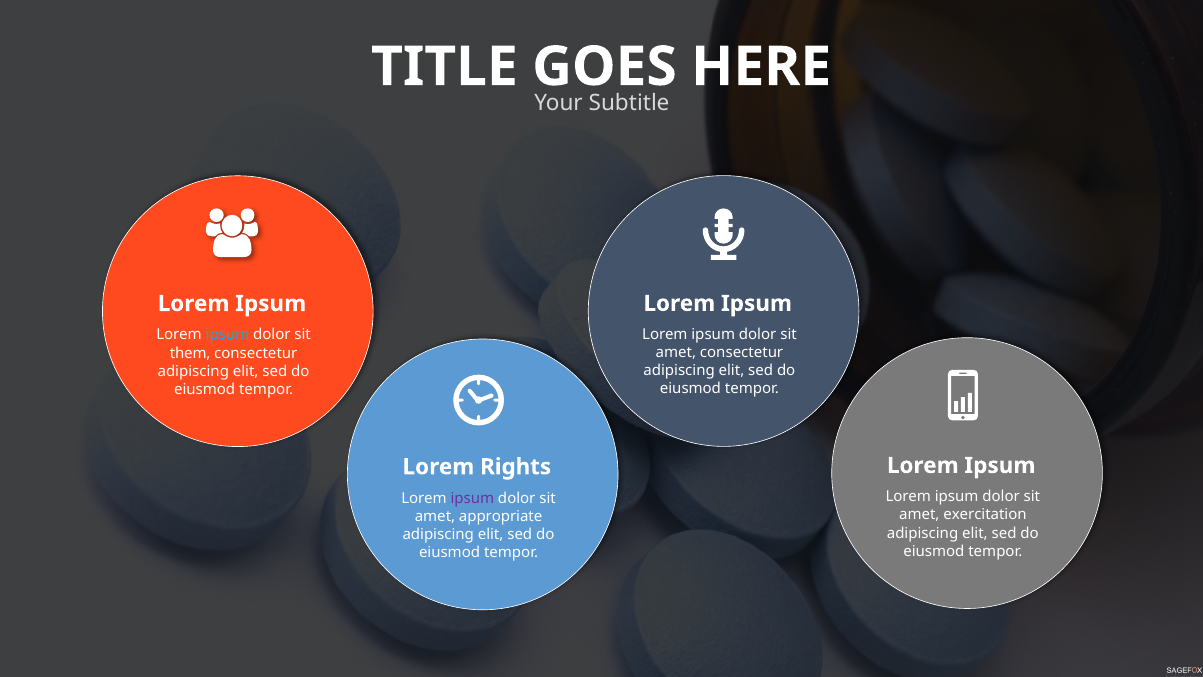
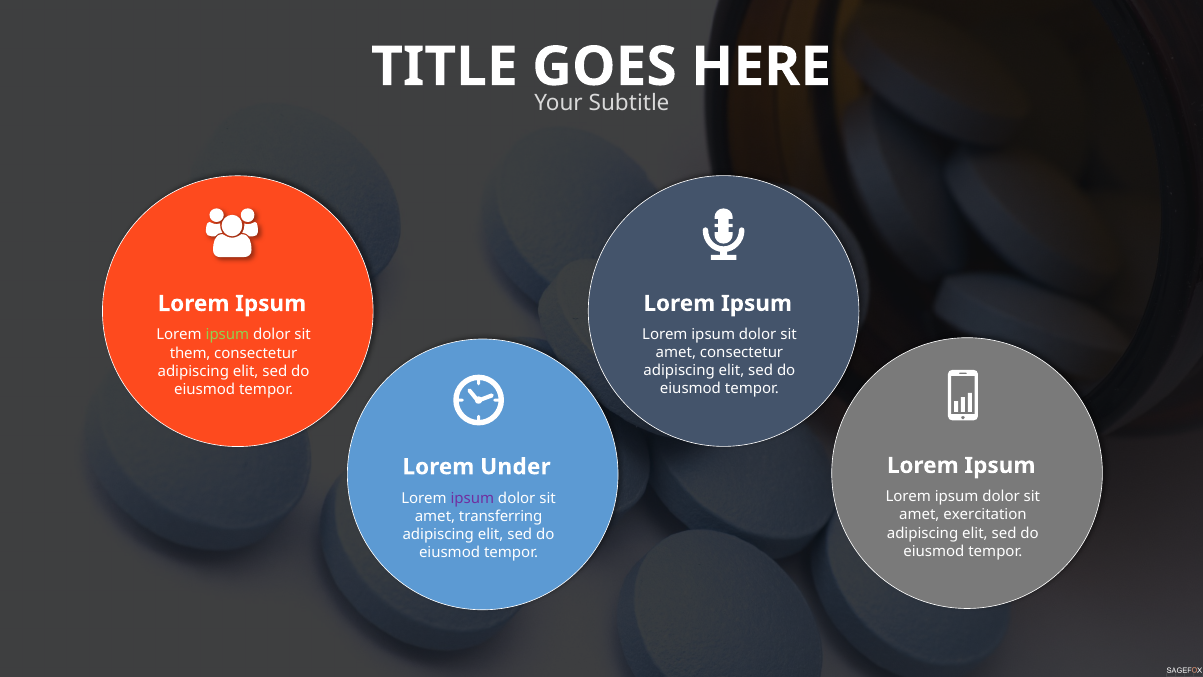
ipsum at (227, 335) colour: light blue -> light green
Rights: Rights -> Under
appropriate: appropriate -> transferring
